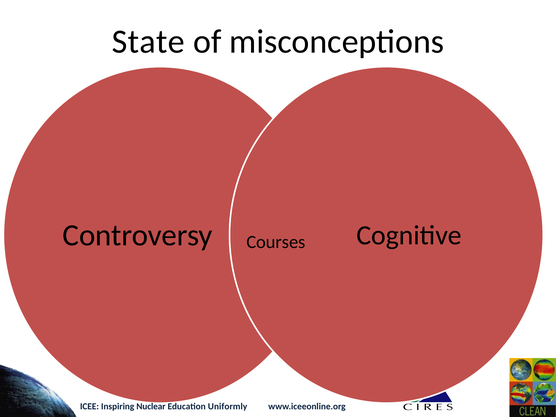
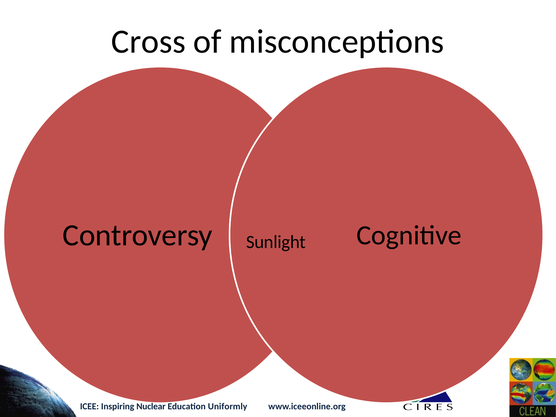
State: State -> Cross
Courses: Courses -> Sunlight
